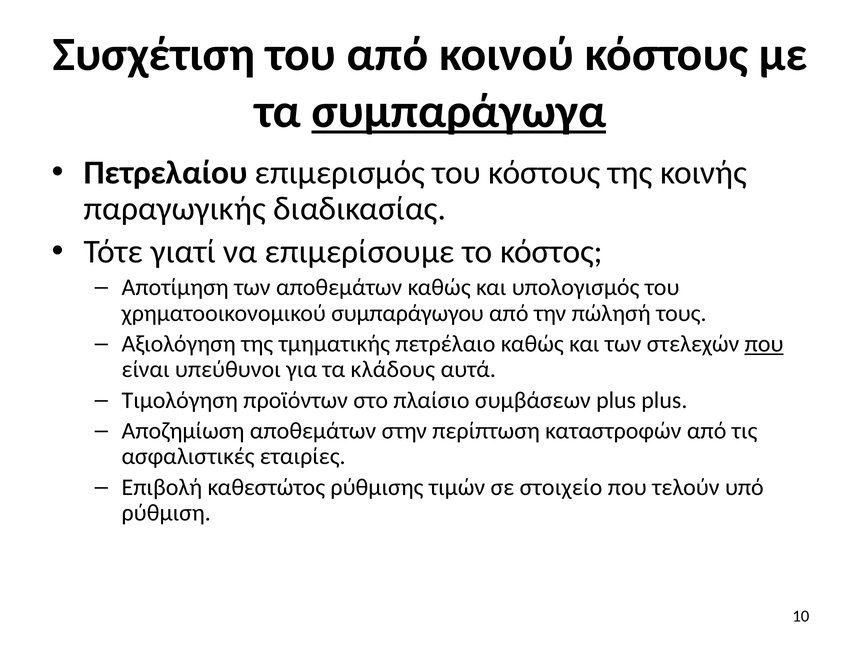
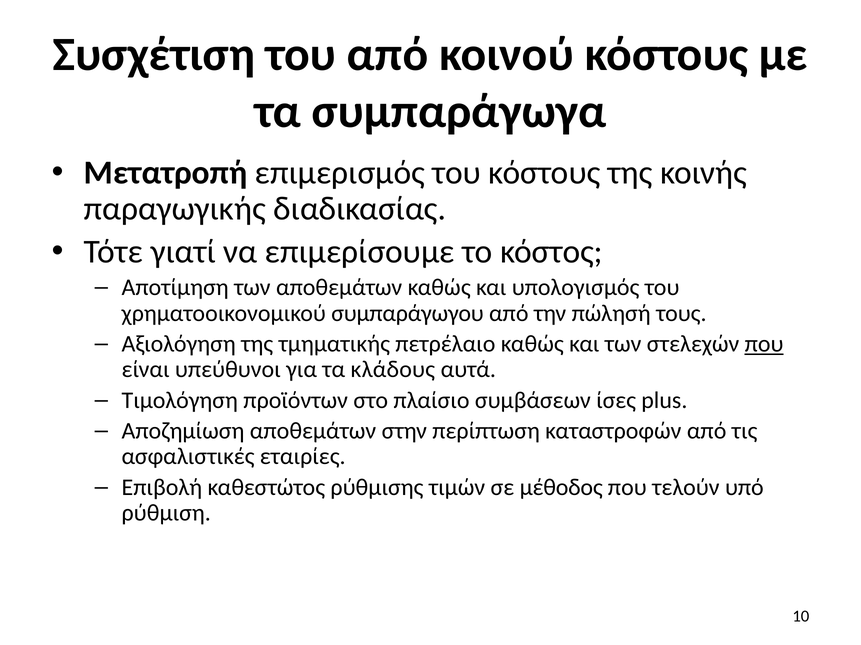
συμπαράγωγα underline: present -> none
Πετρελαίου: Πετρελαίου -> Μετατροπή
συμβάσεων plus: plus -> ίσες
στοιχείο: στοιχείο -> μέθοδος
